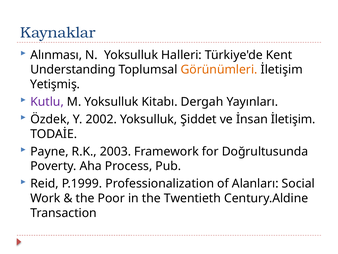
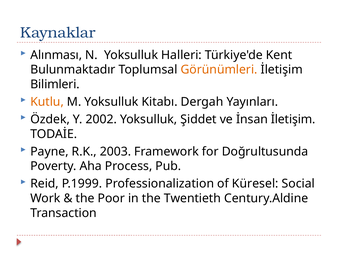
Understanding: Understanding -> Bulunmaktadır
Yetişmiş: Yetişmiş -> Bilimleri
Kutlu colour: purple -> orange
Alanları: Alanları -> Küresel
